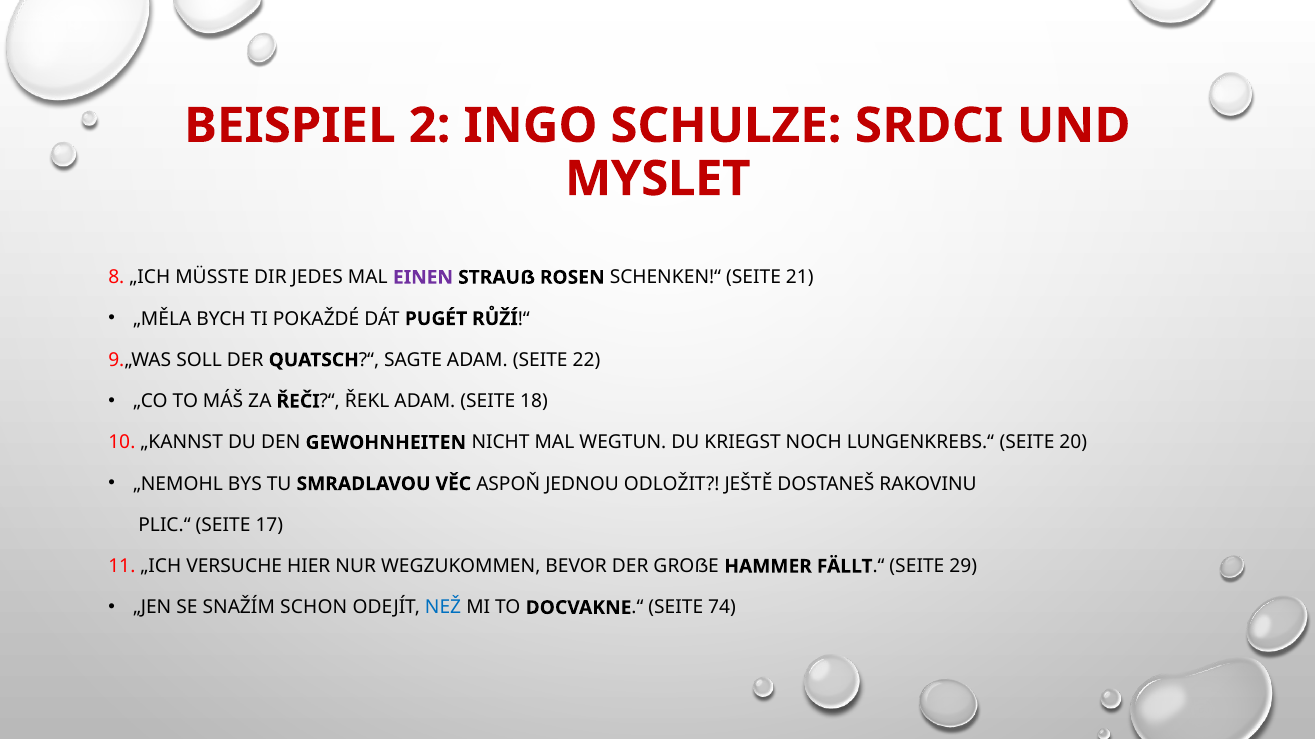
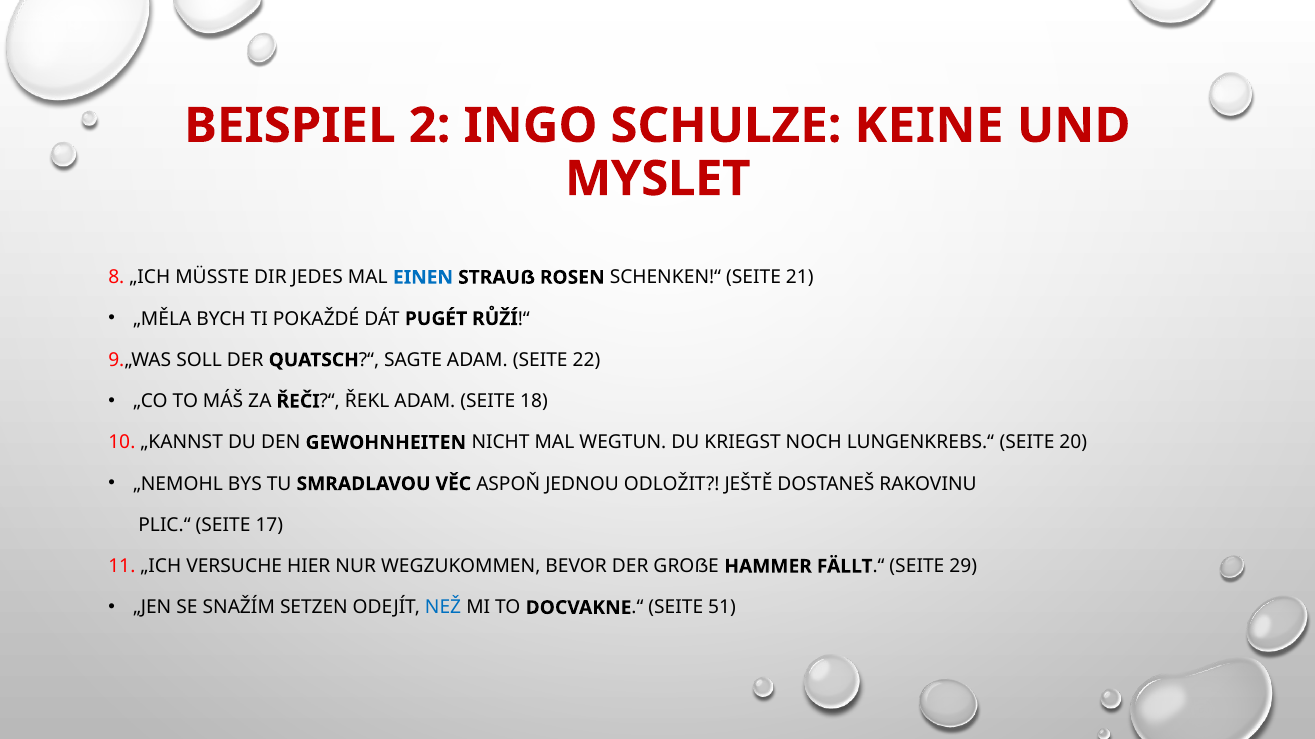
SRDCI: SRDCI -> KEINE
EINEN colour: purple -> blue
SCHON: SCHON -> SETZEN
74: 74 -> 51
